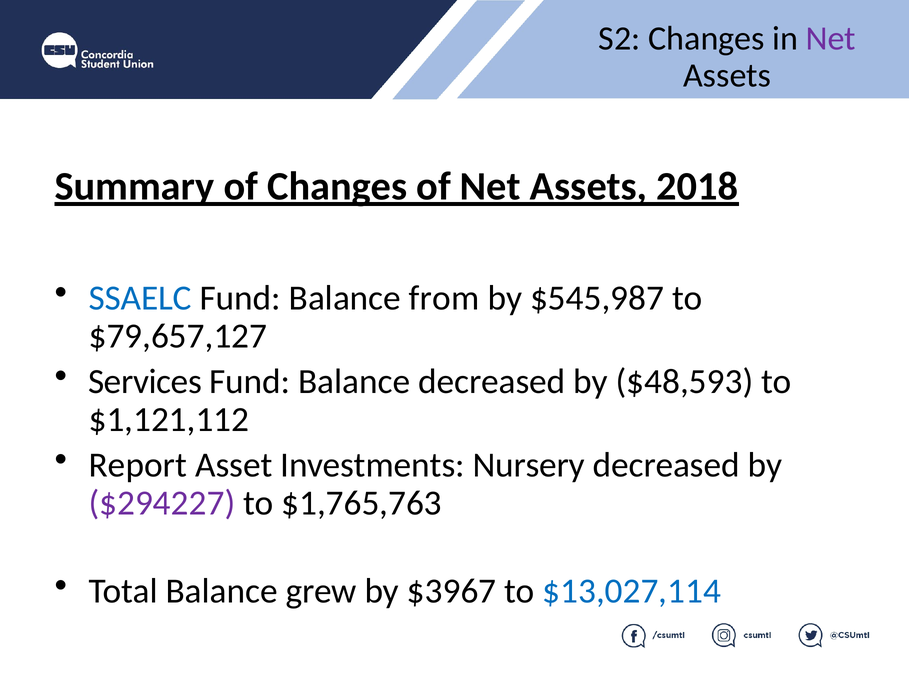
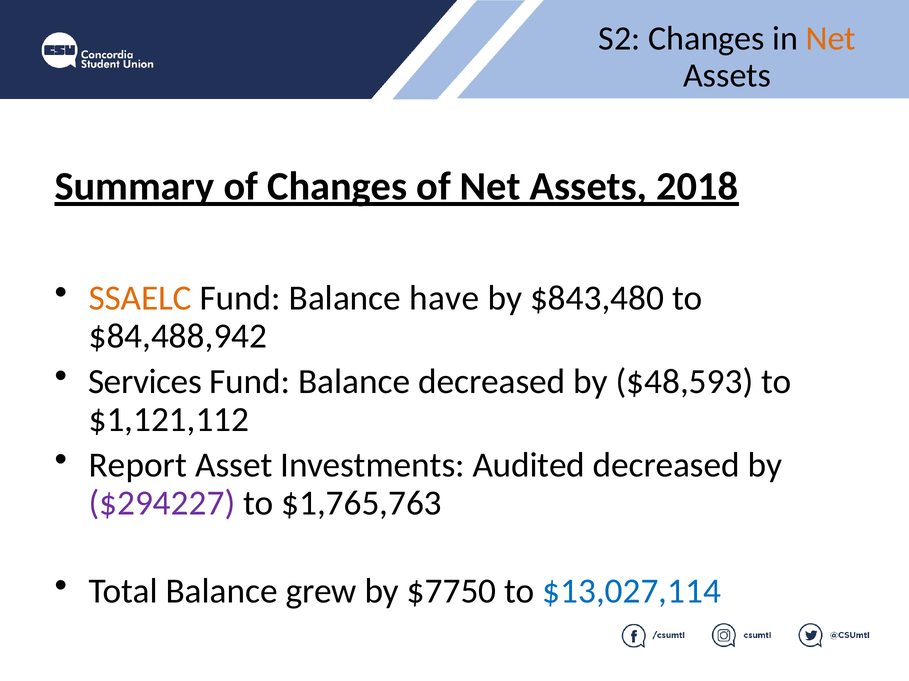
Net at (831, 39) colour: purple -> orange
SSAELC colour: blue -> orange
from: from -> have
$545,987: $545,987 -> $843,480
$79,657,127: $79,657,127 -> $84,488,942
Nursery: Nursery -> Audited
$3967: $3967 -> $7750
